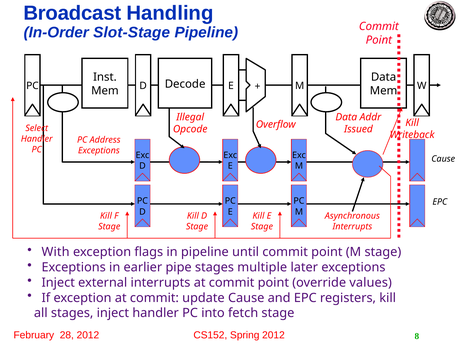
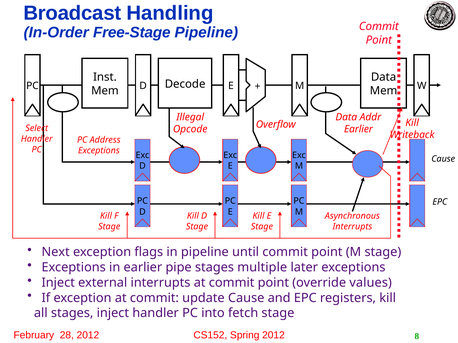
Slot-Stage: Slot-Stage -> Free-Stage
Issued at (358, 130): Issued -> Earlier
With: With -> Next
